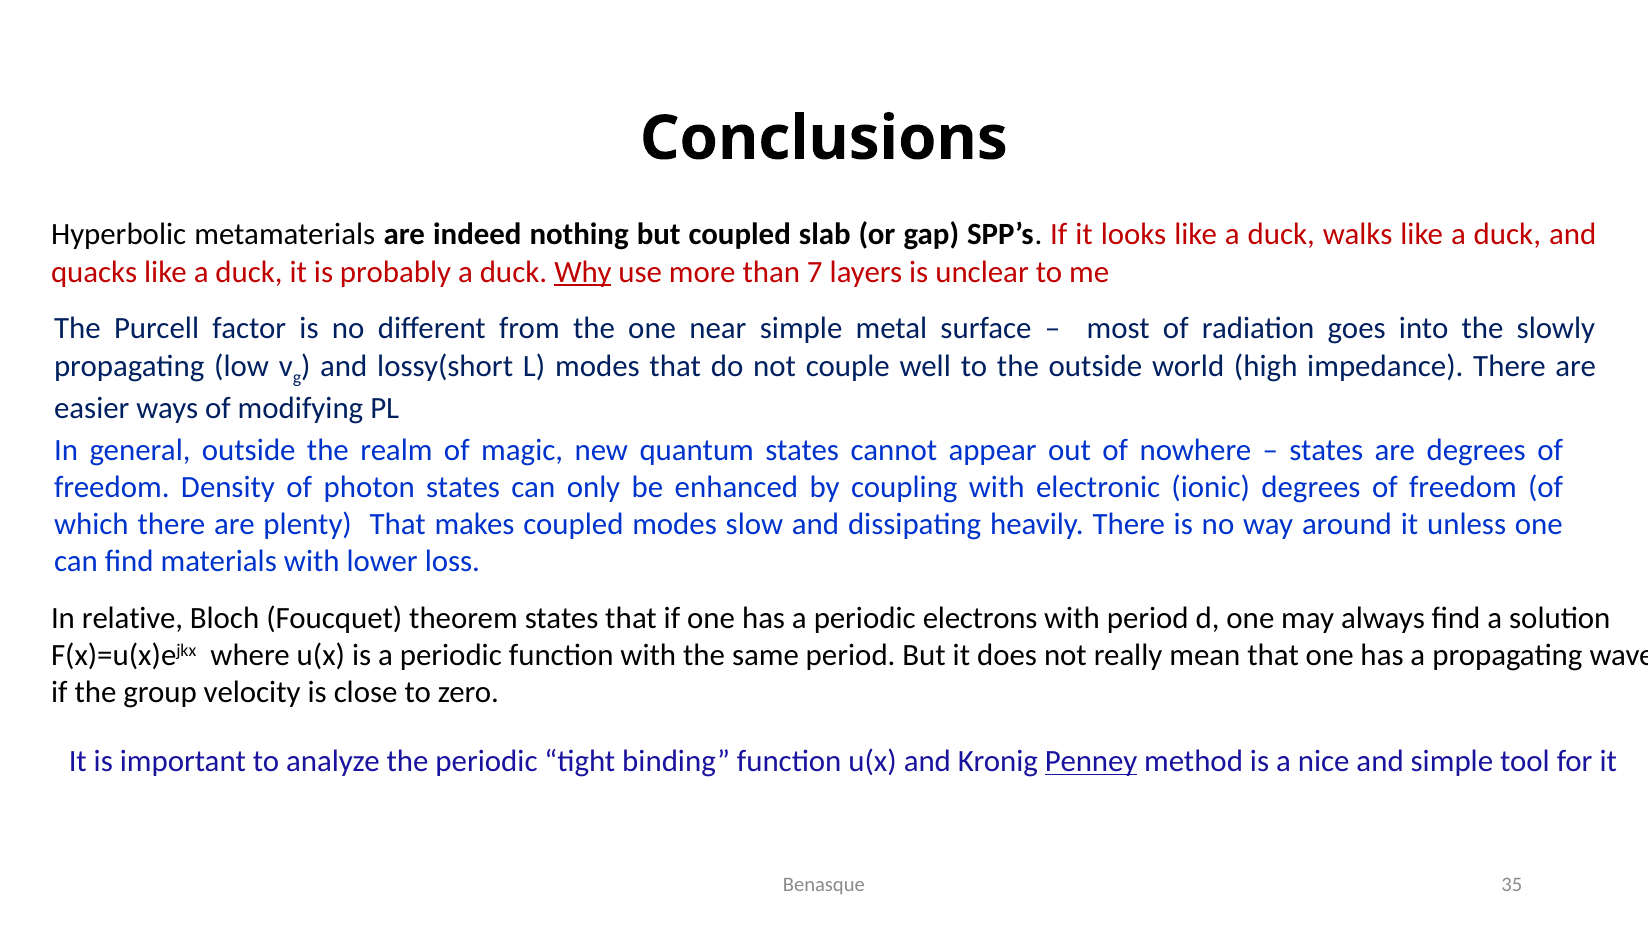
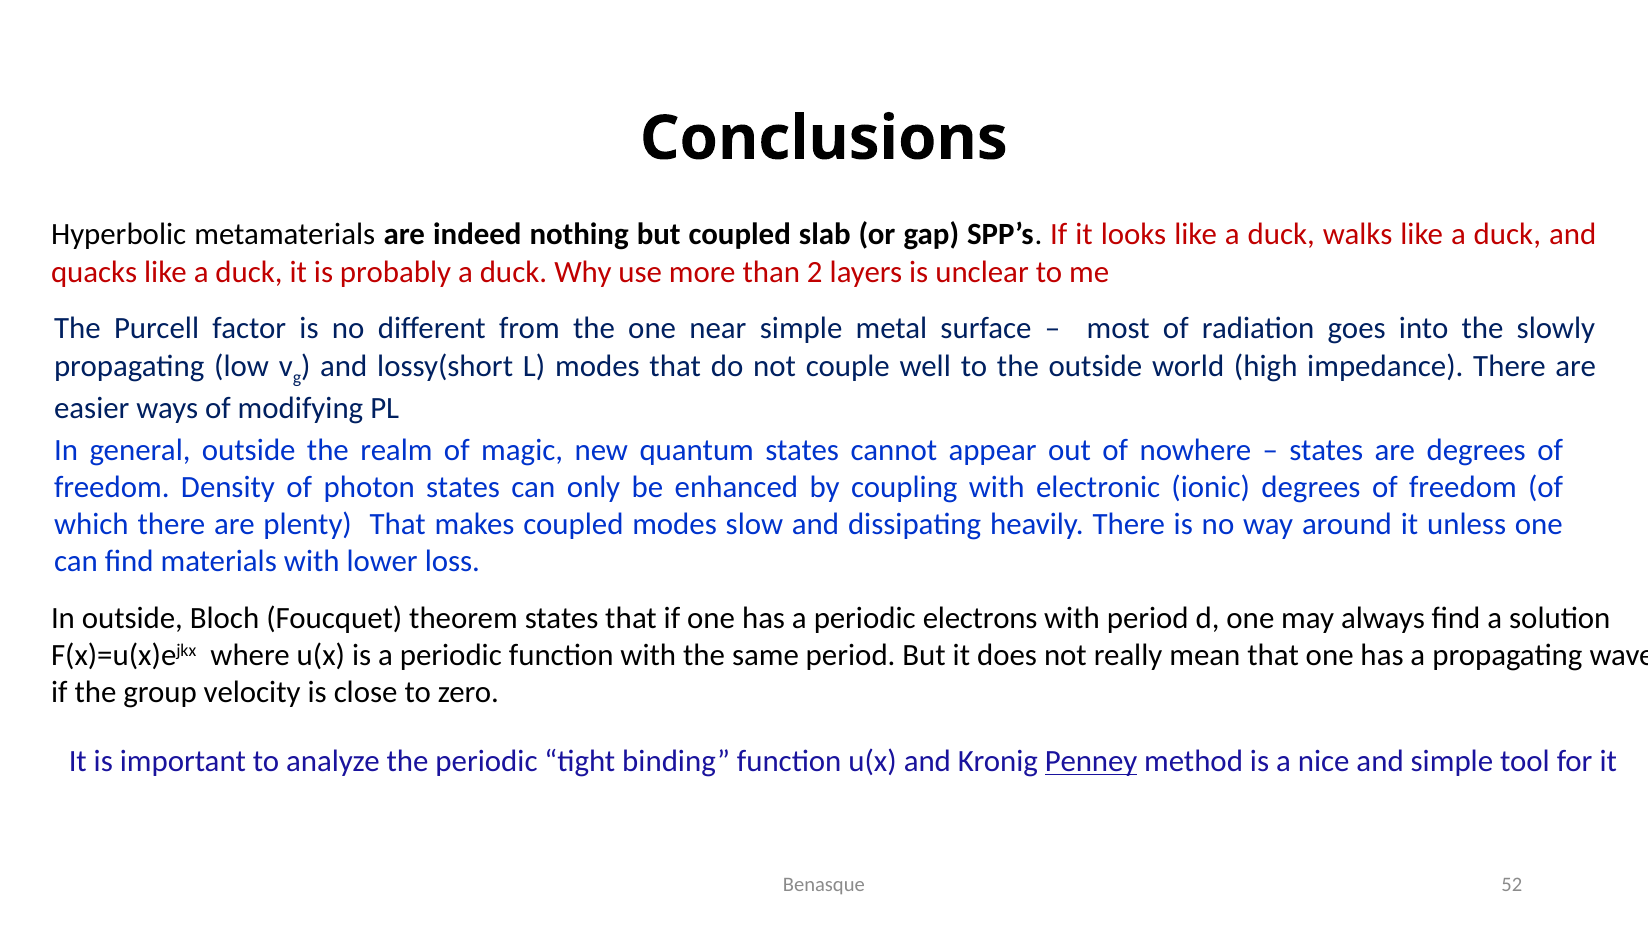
Why underline: present -> none
7: 7 -> 2
In relative: relative -> outside
35: 35 -> 52
